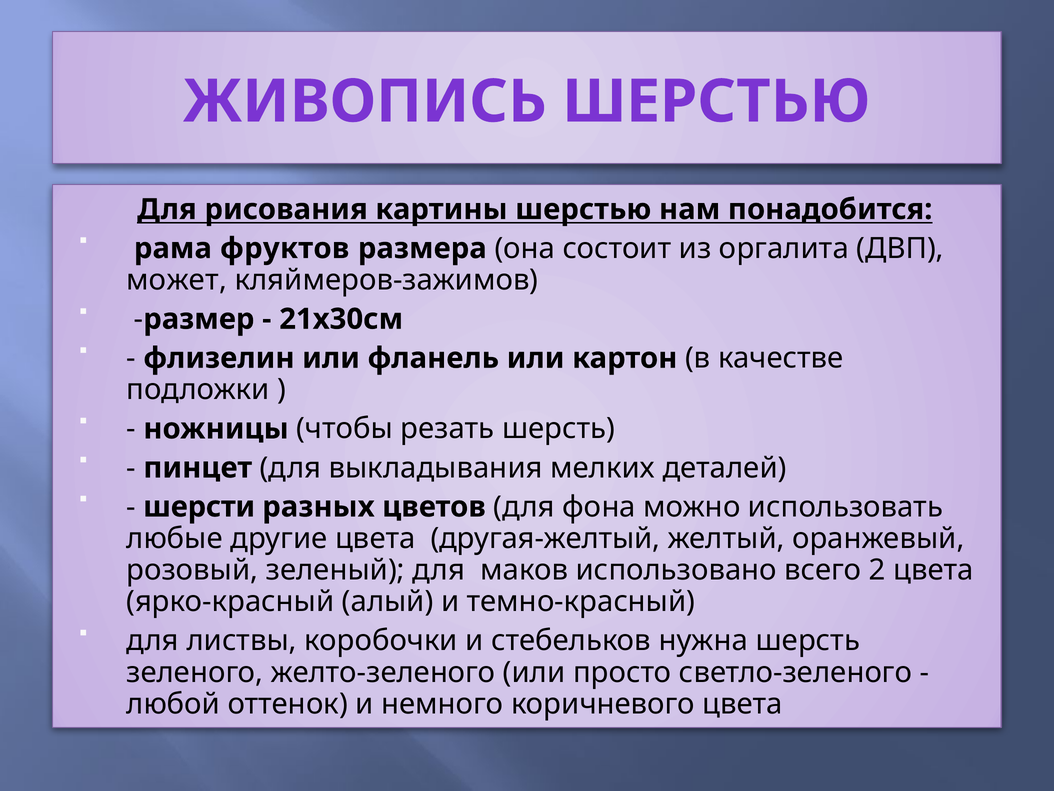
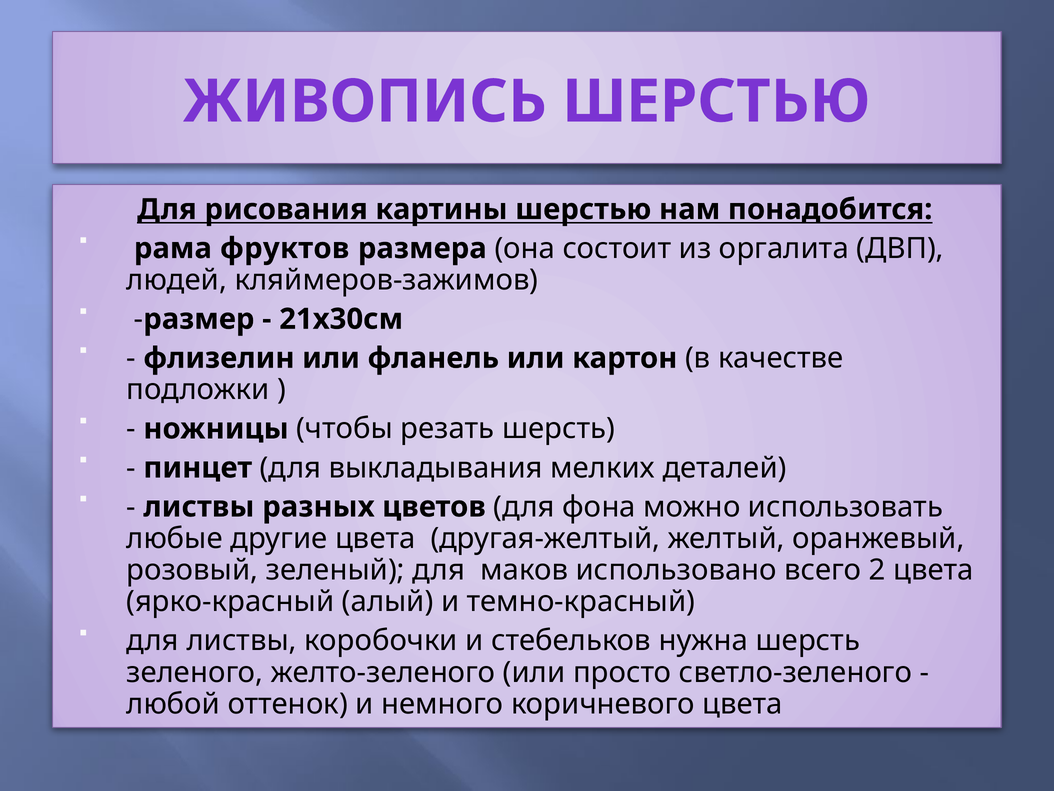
может: может -> людей
шерсти at (199, 507): шерсти -> листвы
